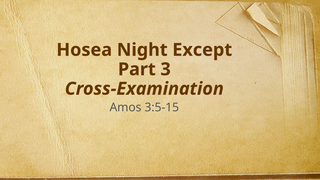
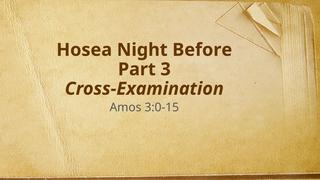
Except: Except -> Before
3:5-15: 3:5-15 -> 3:0-15
